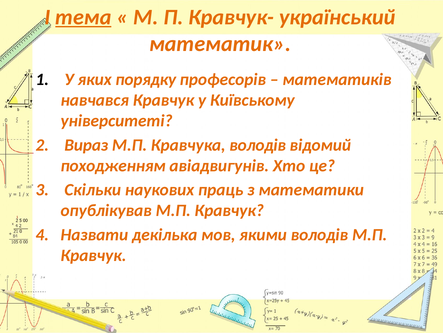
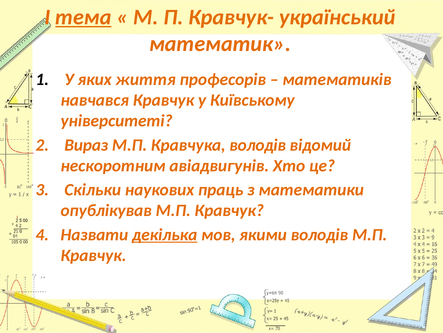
порядку: порядку -> життя
походженням: походженням -> нескоротним
декілька underline: none -> present
